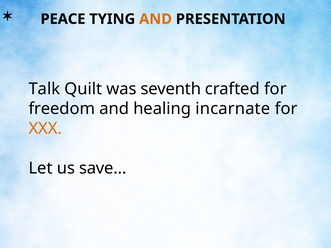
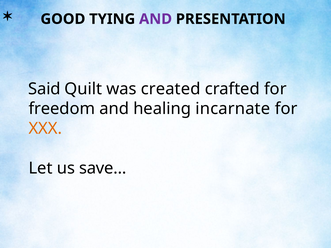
PEACE: PEACE -> GOOD
AND at (156, 19) colour: orange -> purple
Talk: Talk -> Said
seventh: seventh -> created
